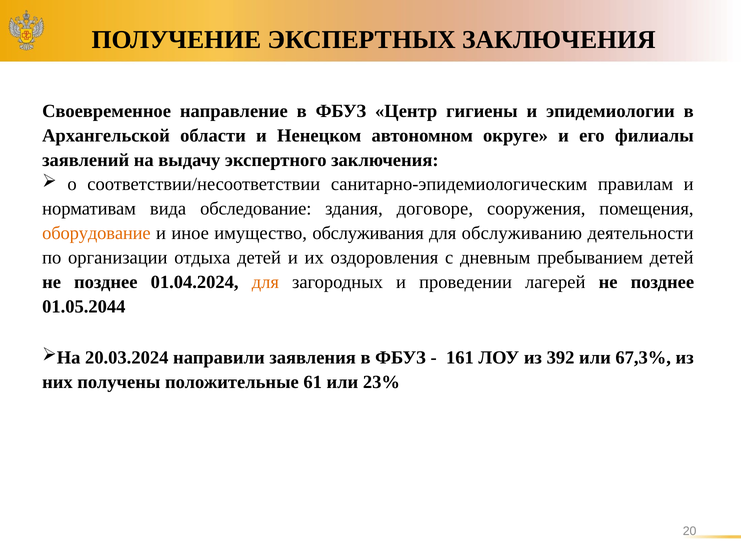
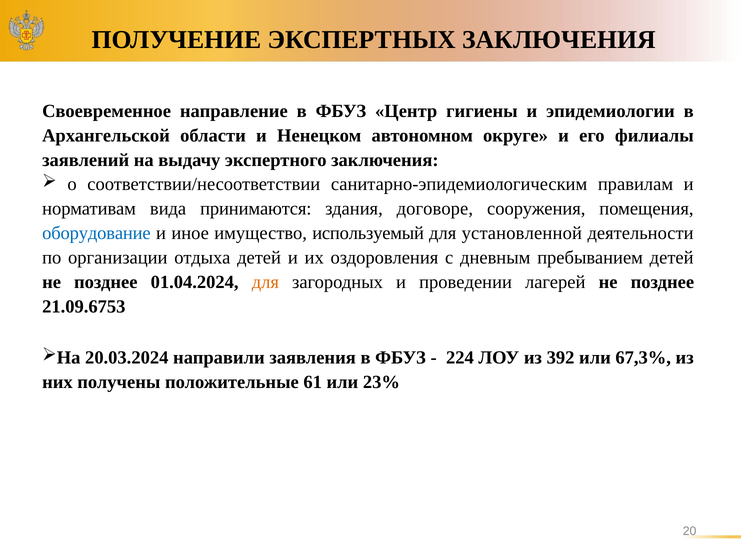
обследование: обследование -> принимаются
оборудование colour: orange -> blue
обслуживания: обслуживания -> используемый
обслуживанию: обслуживанию -> установленной
01.05.2044: 01.05.2044 -> 21.09.6753
161: 161 -> 224
